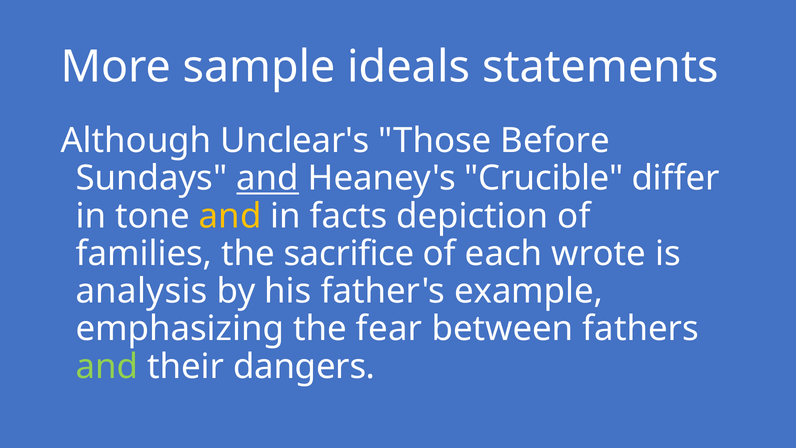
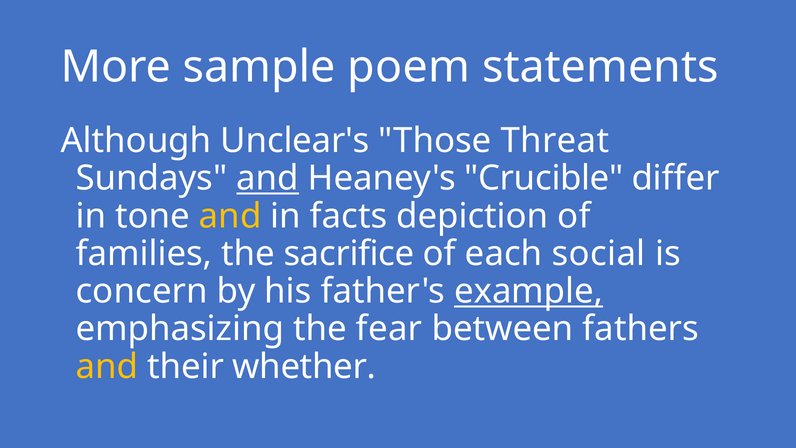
ideals: ideals -> poem
Before: Before -> Threat
wrote: wrote -> social
analysis: analysis -> concern
example underline: none -> present
and at (107, 366) colour: light green -> yellow
dangers: dangers -> whether
